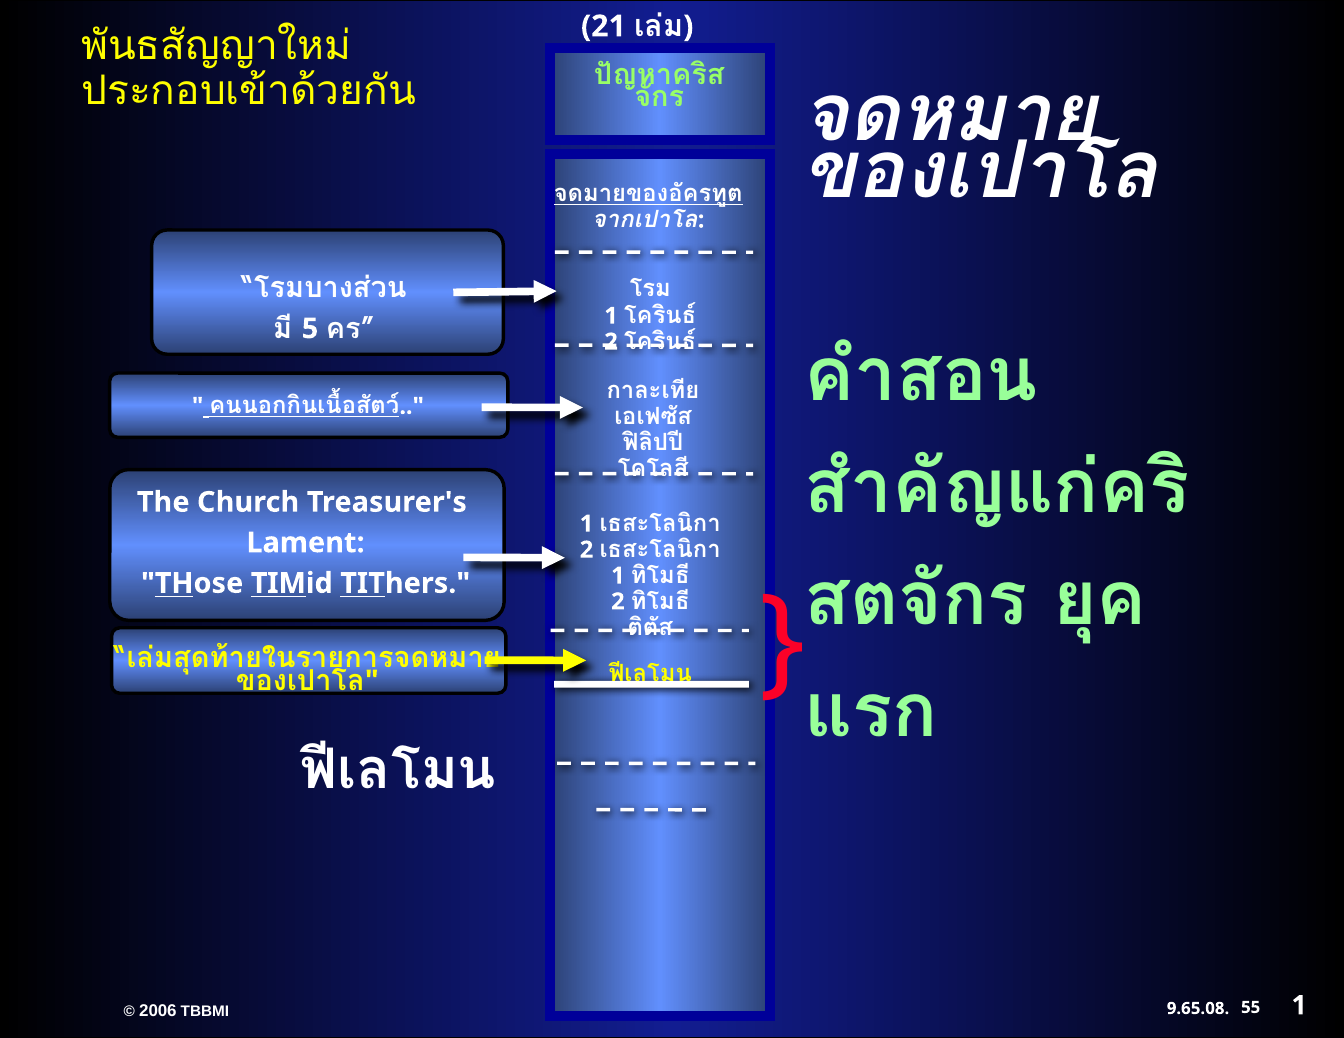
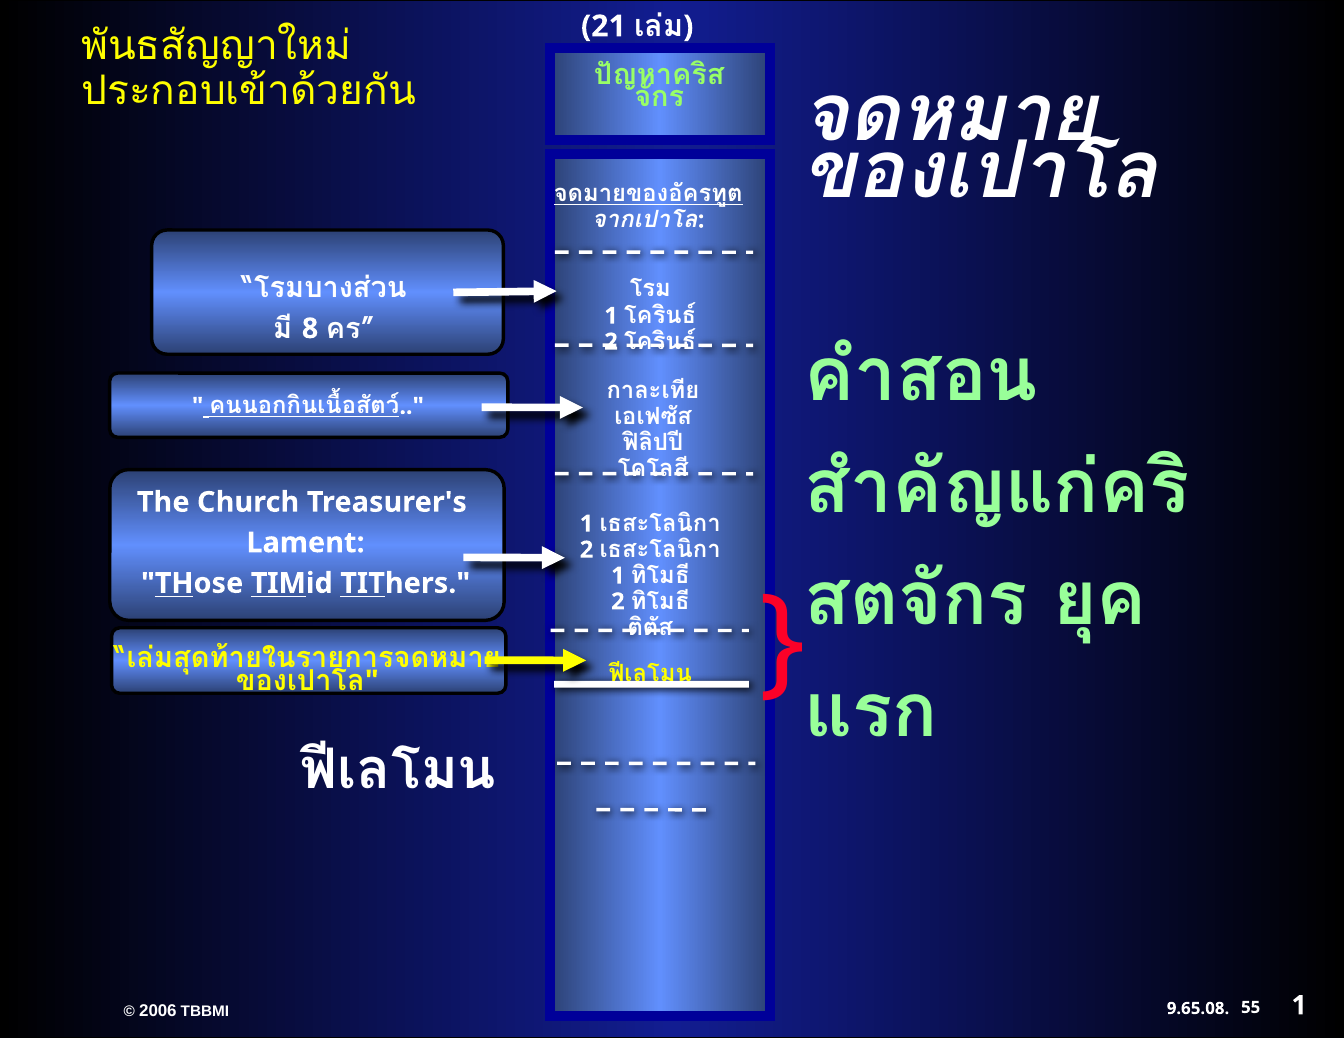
5: 5 -> 8
